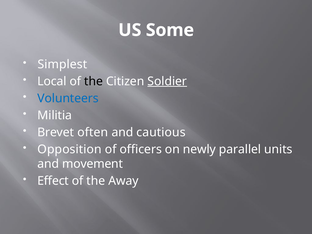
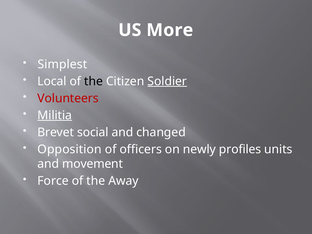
Some: Some -> More
Volunteers colour: blue -> red
Militia underline: none -> present
often: often -> social
cautious: cautious -> changed
parallel: parallel -> profiles
Effect: Effect -> Force
